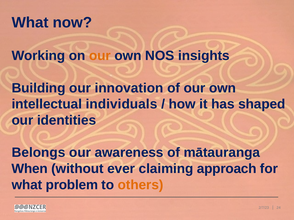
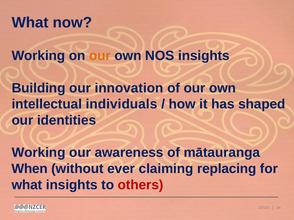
Belongs at (38, 153): Belongs -> Working
approach: approach -> replacing
what problem: problem -> insights
others colour: orange -> red
